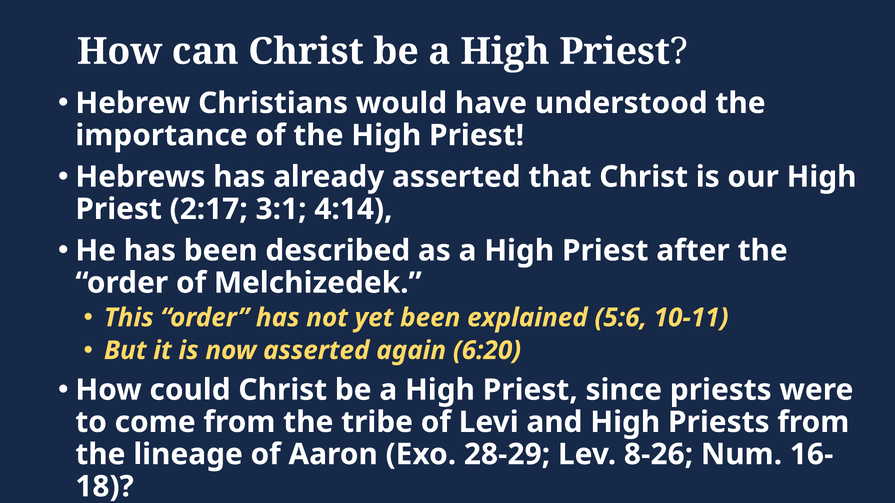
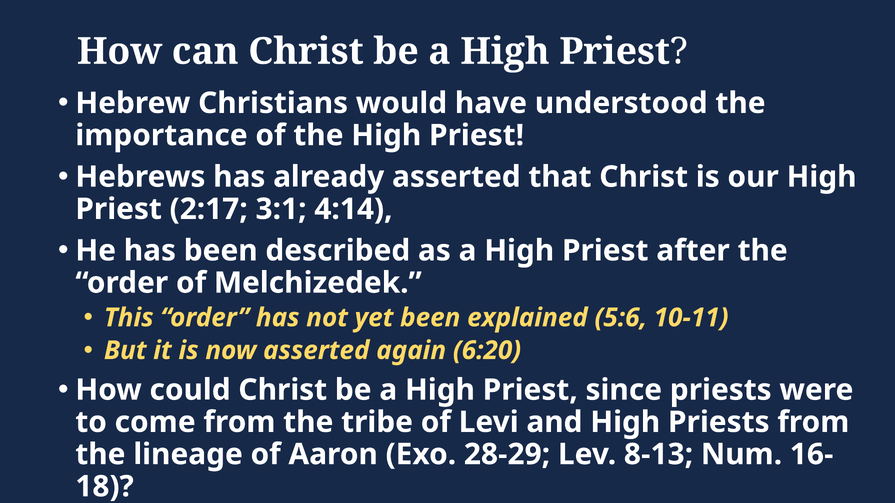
8-26: 8-26 -> 8-13
